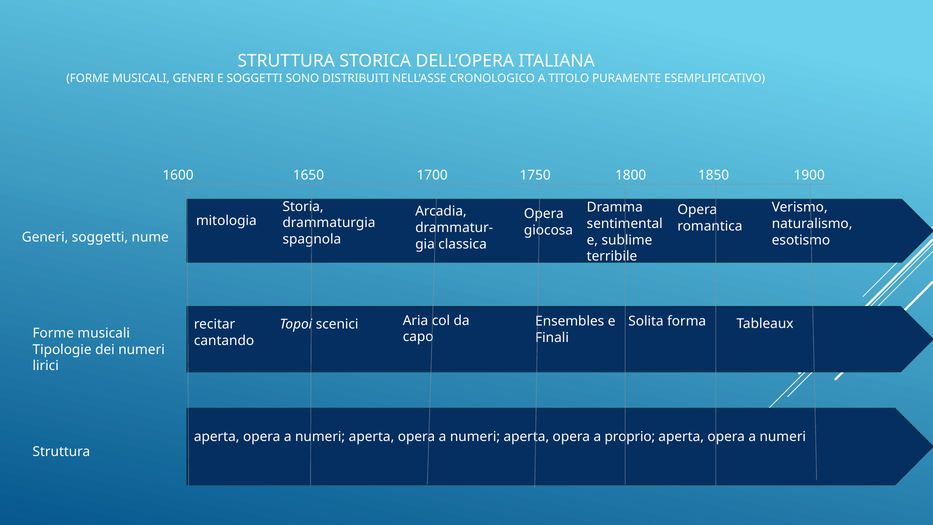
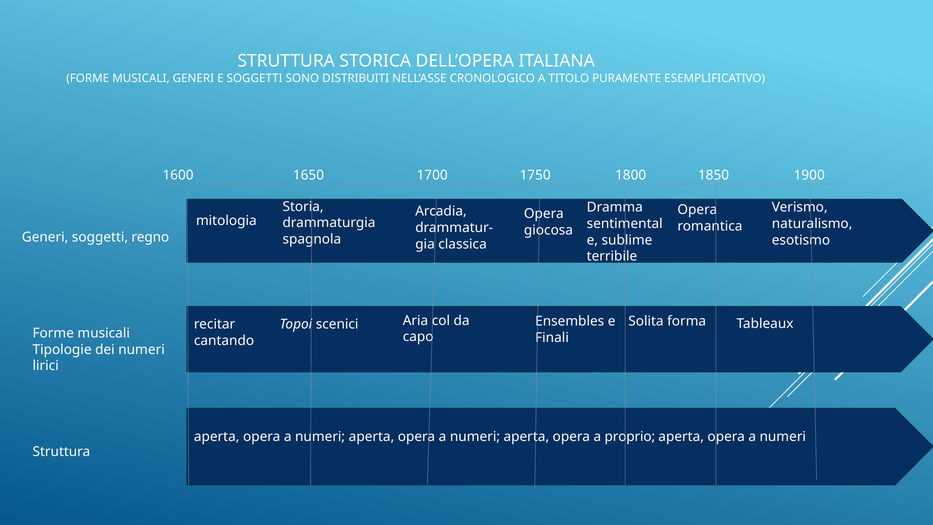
nume: nume -> regno
